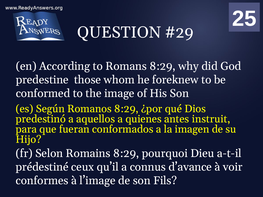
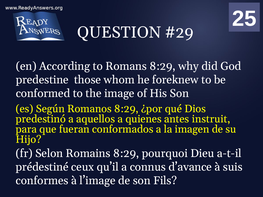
voir: voir -> suis
